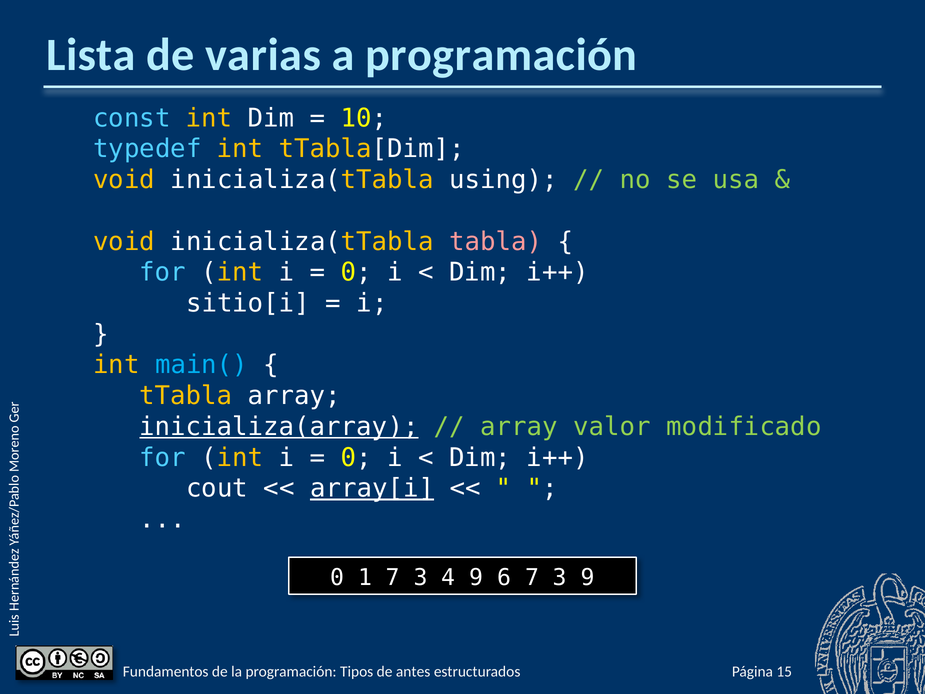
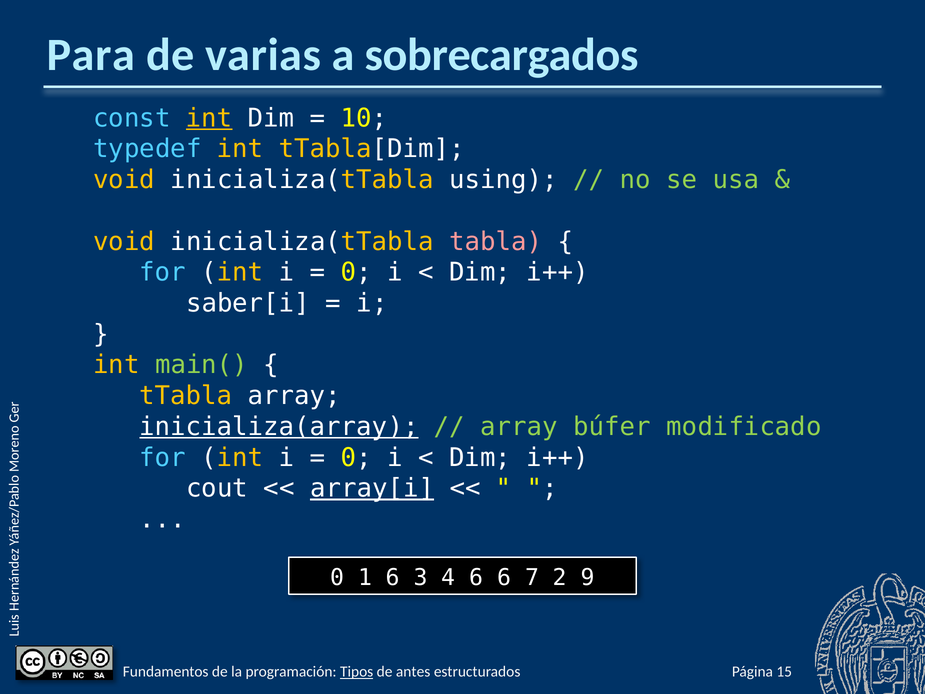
Lista: Lista -> Para
a programación: programación -> sobrecargados
int at (209, 118) underline: none -> present
sitio[i: sitio[i -> saber[i
main( colour: light blue -> light green
valor: valor -> búfer
1 7: 7 -> 6
4 9: 9 -> 6
6 7 3: 3 -> 2
Tipos underline: none -> present
